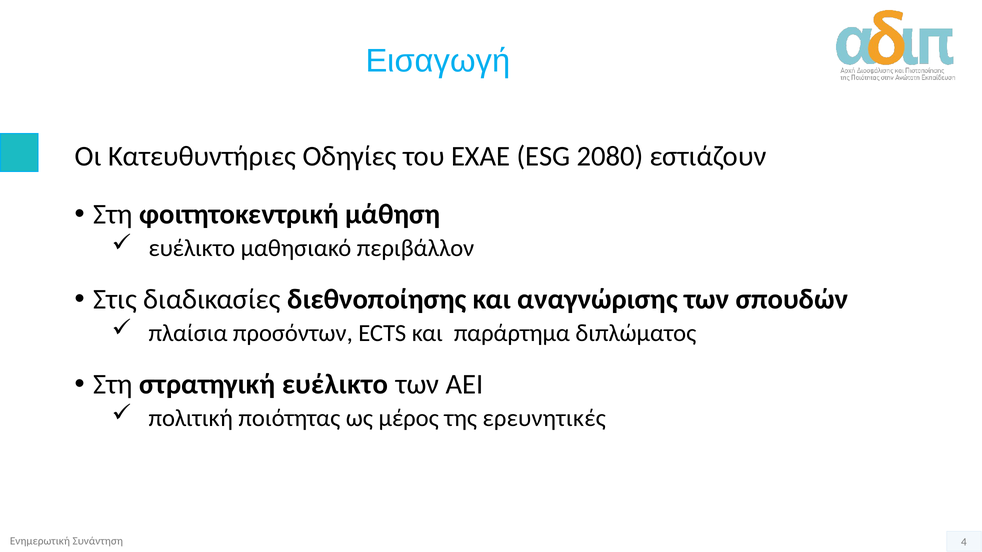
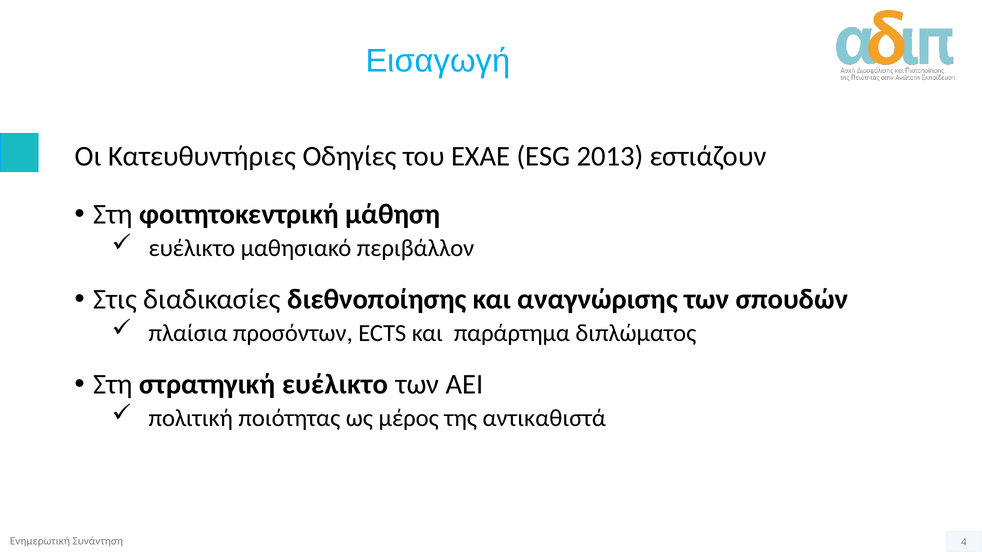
2080: 2080 -> 2013
ερευνητικές: ερευνητικές -> αντικαθιστά
